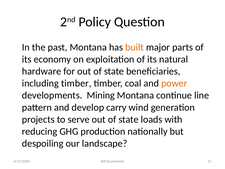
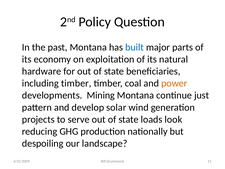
built colour: orange -> blue
line: line -> just
carry: carry -> solar
with: with -> look
